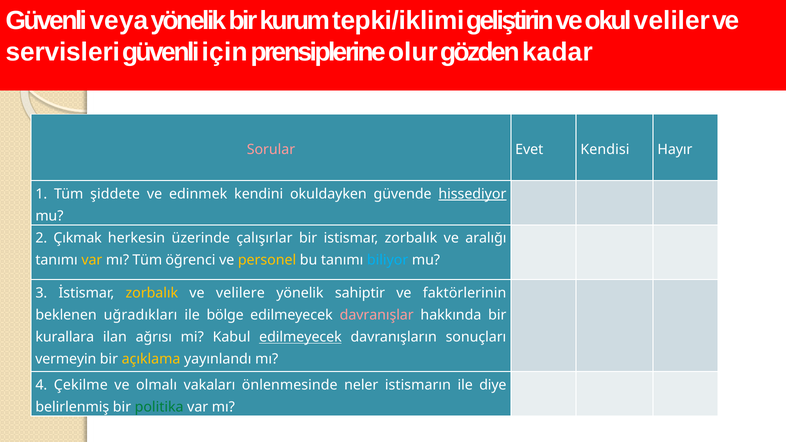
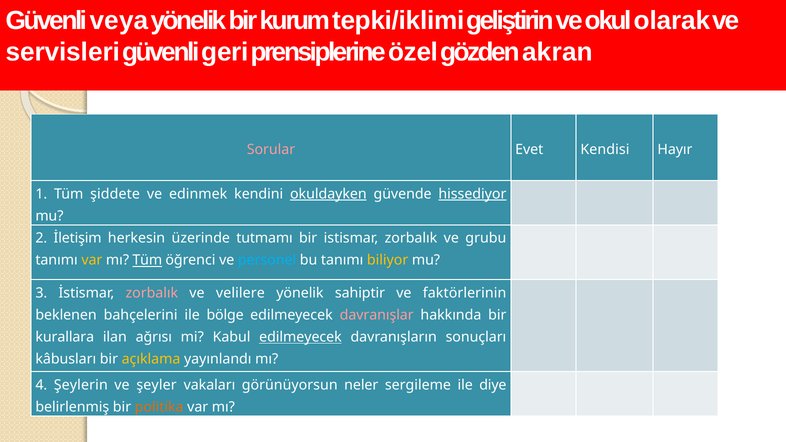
veliler: veliler -> olarak
için: için -> geri
olur: olur -> özel
kadar: kadar -> akran
okuldayken underline: none -> present
Çıkmak: Çıkmak -> İletişim
çalışırlar: çalışırlar -> tutmamı
aralığı: aralığı -> grubu
Tüm at (147, 260) underline: none -> present
personel colour: yellow -> light blue
biliyor colour: light blue -> yellow
zorbalık at (152, 293) colour: yellow -> pink
uğradıkları: uğradıkları -> bahçelerini
vermeyin: vermeyin -> kâbusları
Çekilme: Çekilme -> Şeylerin
olmalı: olmalı -> şeyler
önlenmesinde: önlenmesinde -> görünüyorsun
istismarın: istismarın -> sergileme
politika colour: green -> orange
